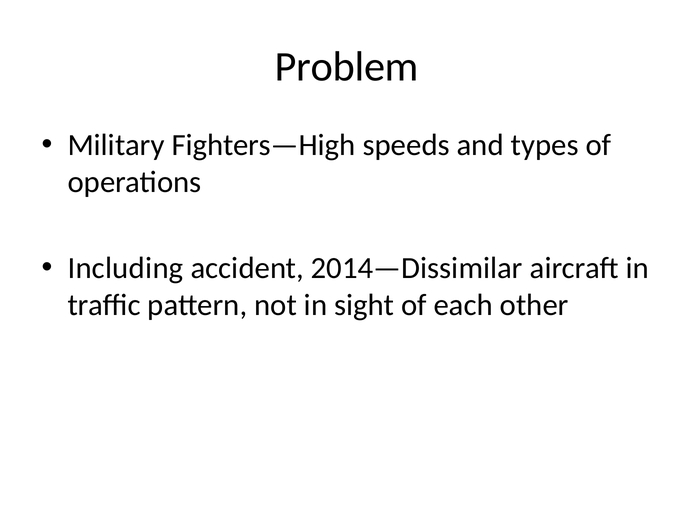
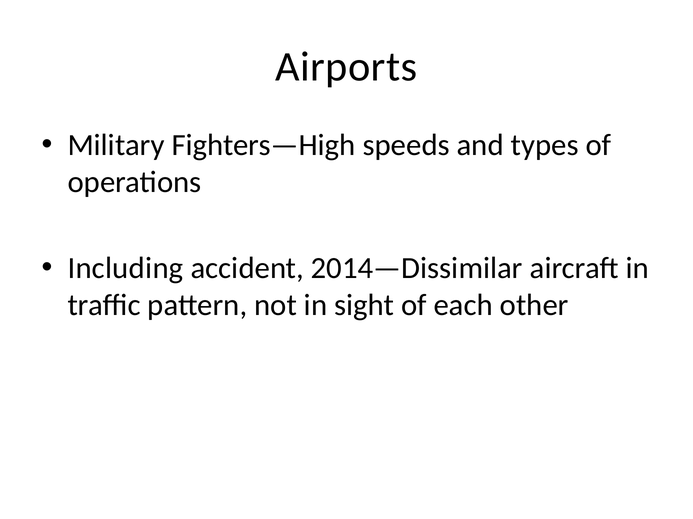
Problem: Problem -> Airports
